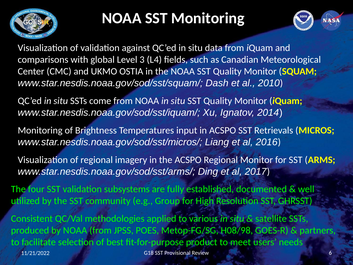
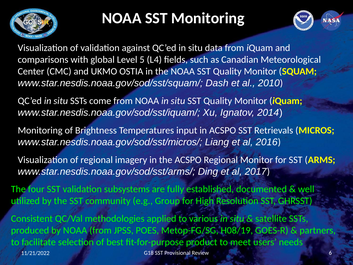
3: 3 -> 5
H08/98: H08/98 -> H08/19
